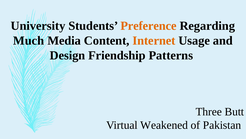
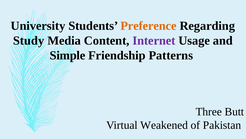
Much: Much -> Study
Internet colour: orange -> purple
Design: Design -> Simple
